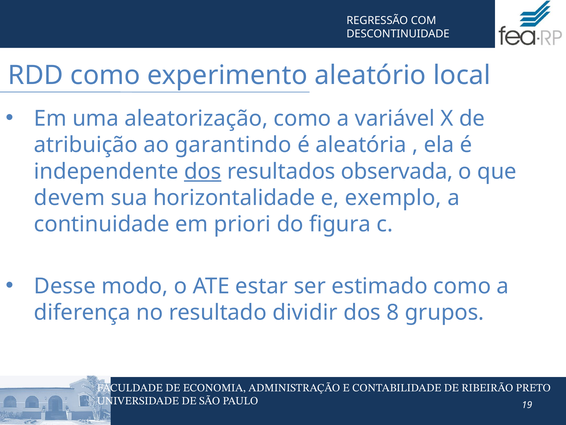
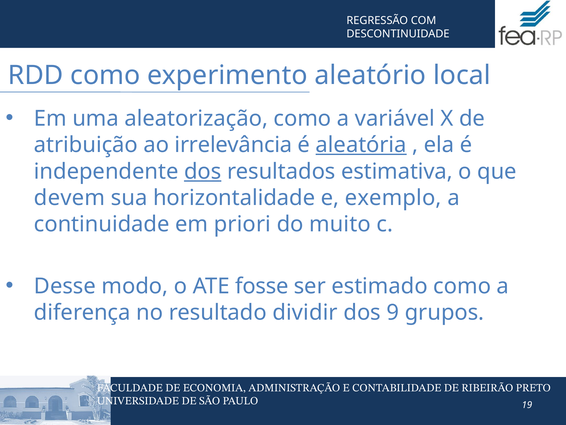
garantindo: garantindo -> irrelevância
aleatória underline: none -> present
observada: observada -> estimativa
figura: figura -> muito
estar: estar -> fosse
8: 8 -> 9
